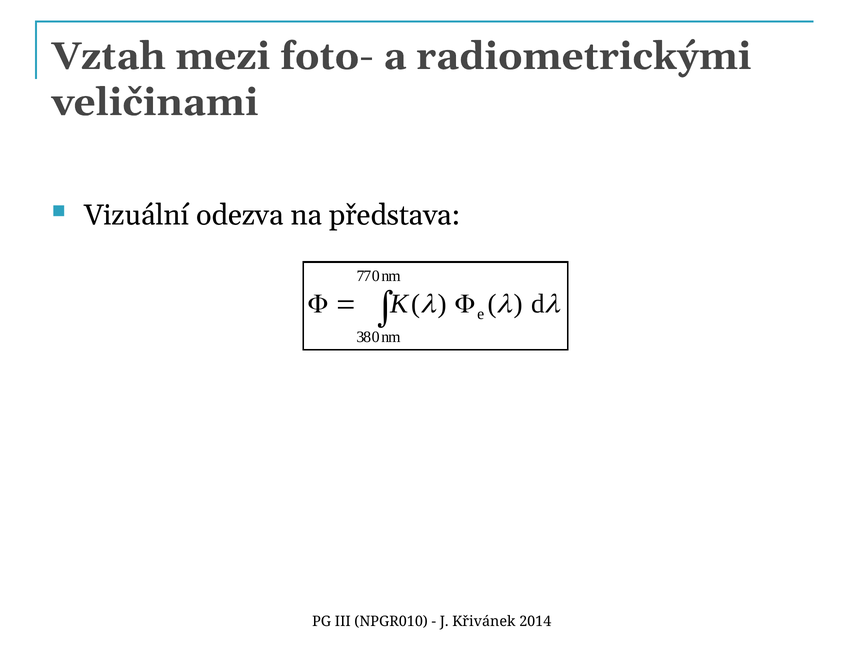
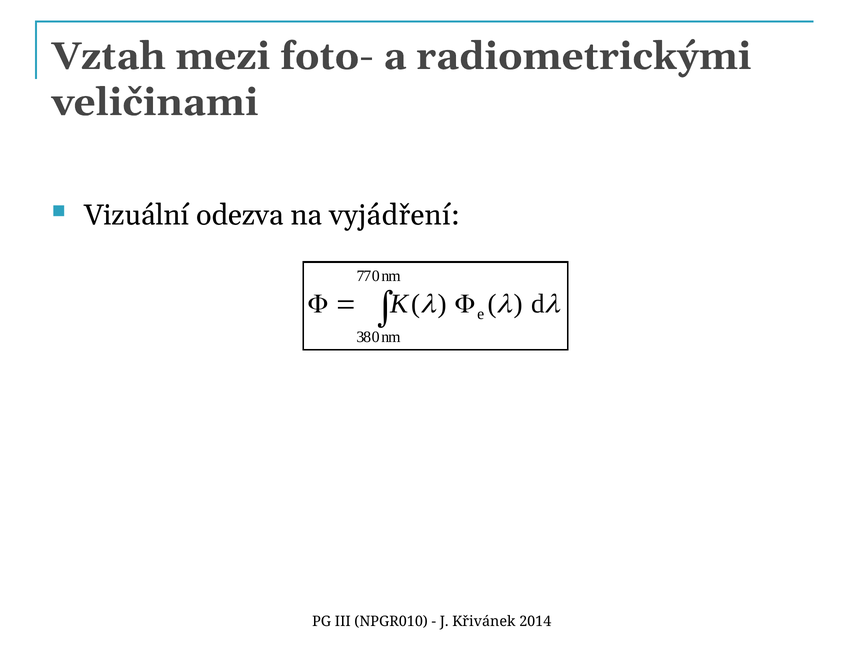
představa: představa -> vyjádření
